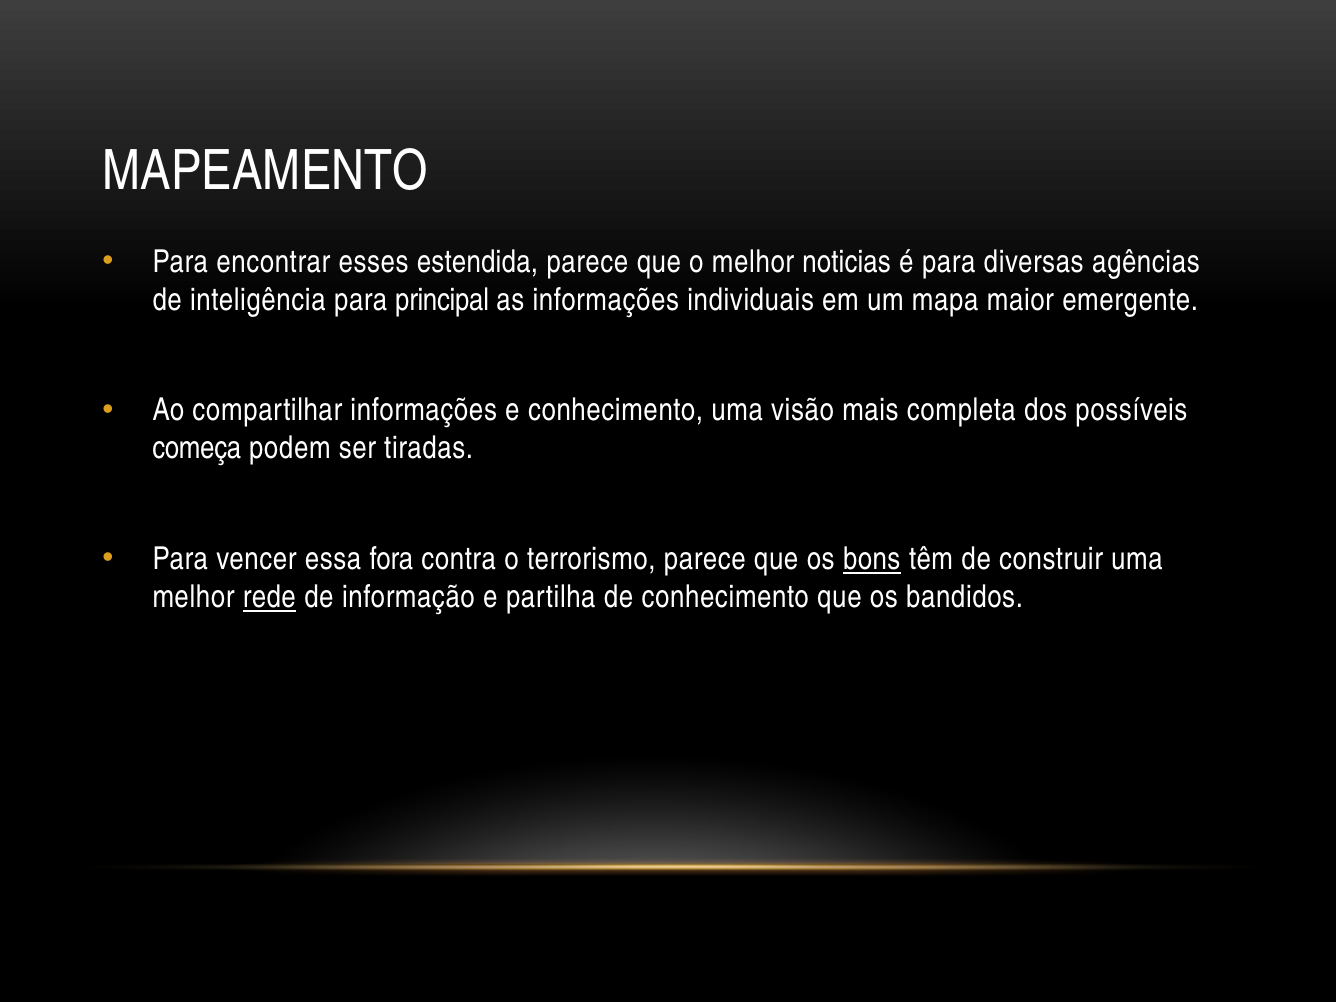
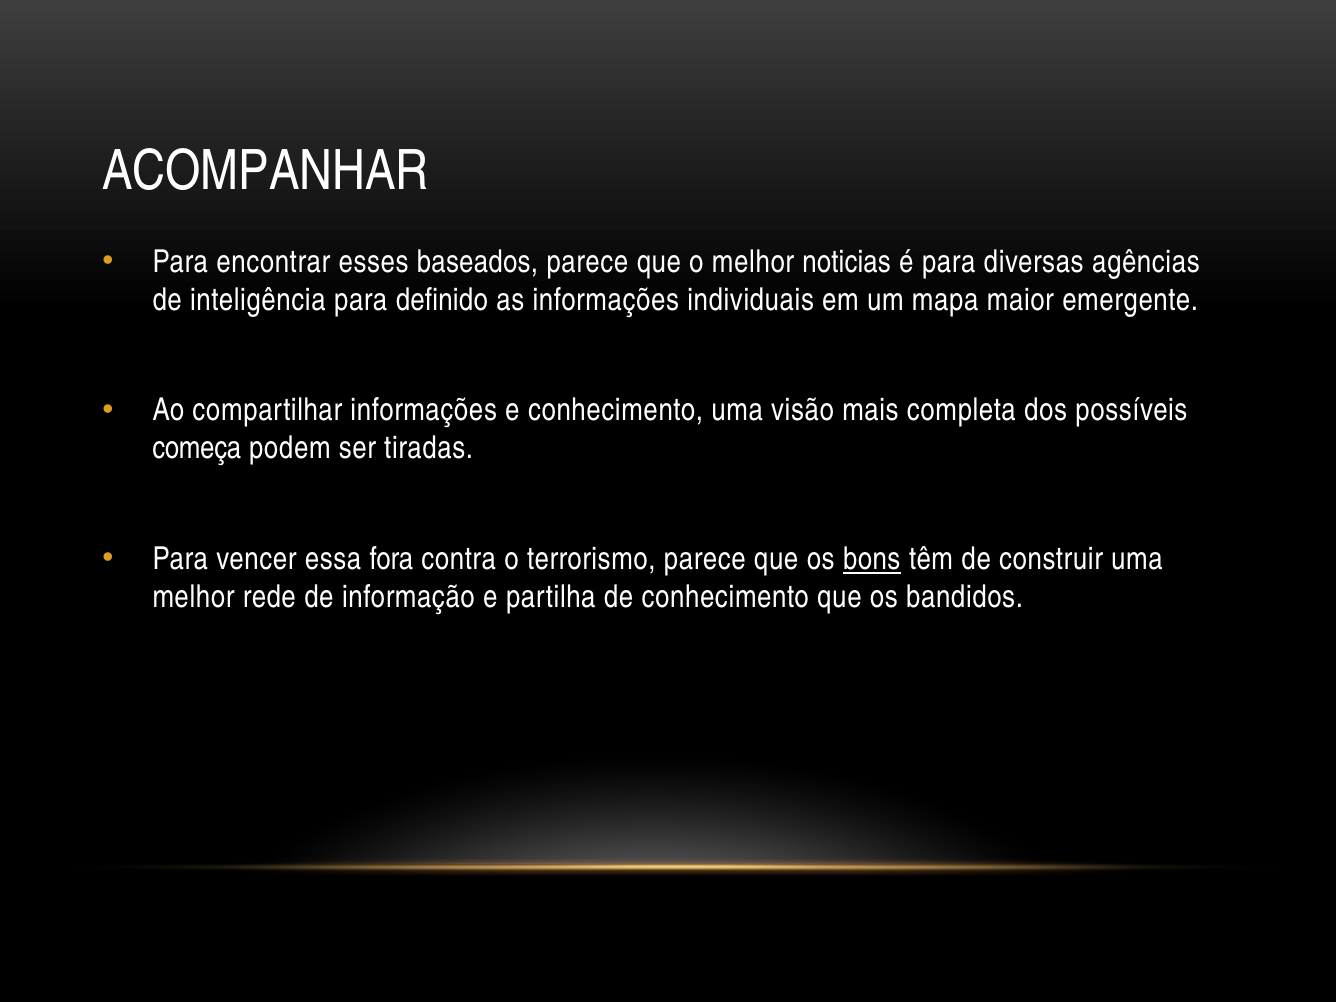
MAPEAMENTO: MAPEAMENTO -> ACOMPANHAR
estendida: estendida -> baseados
principal: principal -> definido
rede underline: present -> none
